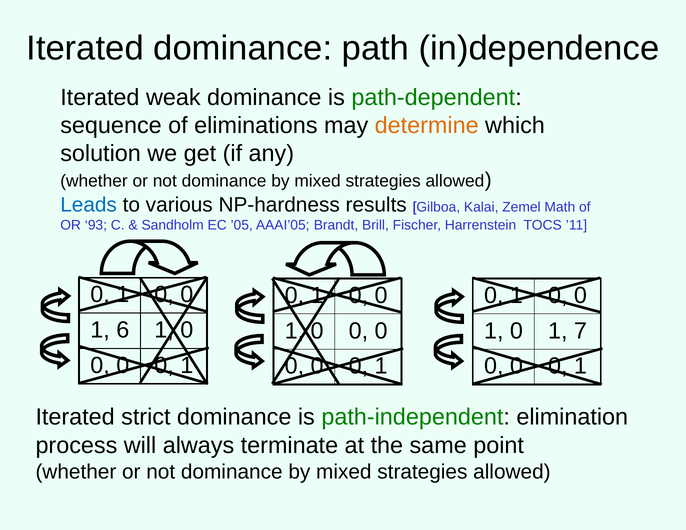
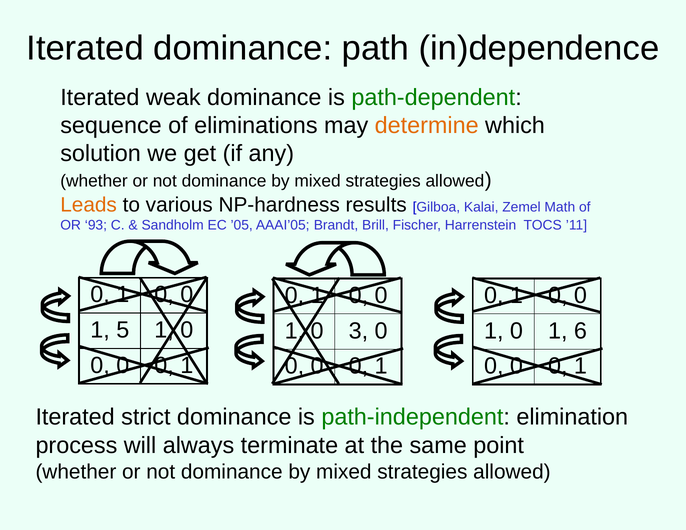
Leads colour: blue -> orange
6: 6 -> 5
0 at (358, 331): 0 -> 3
7: 7 -> 6
